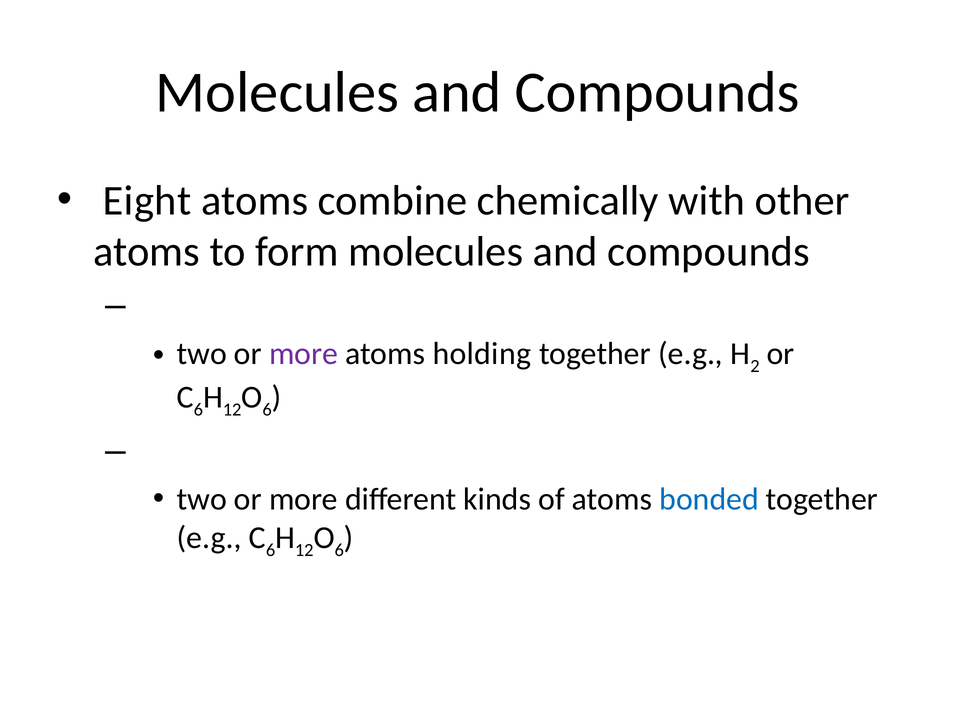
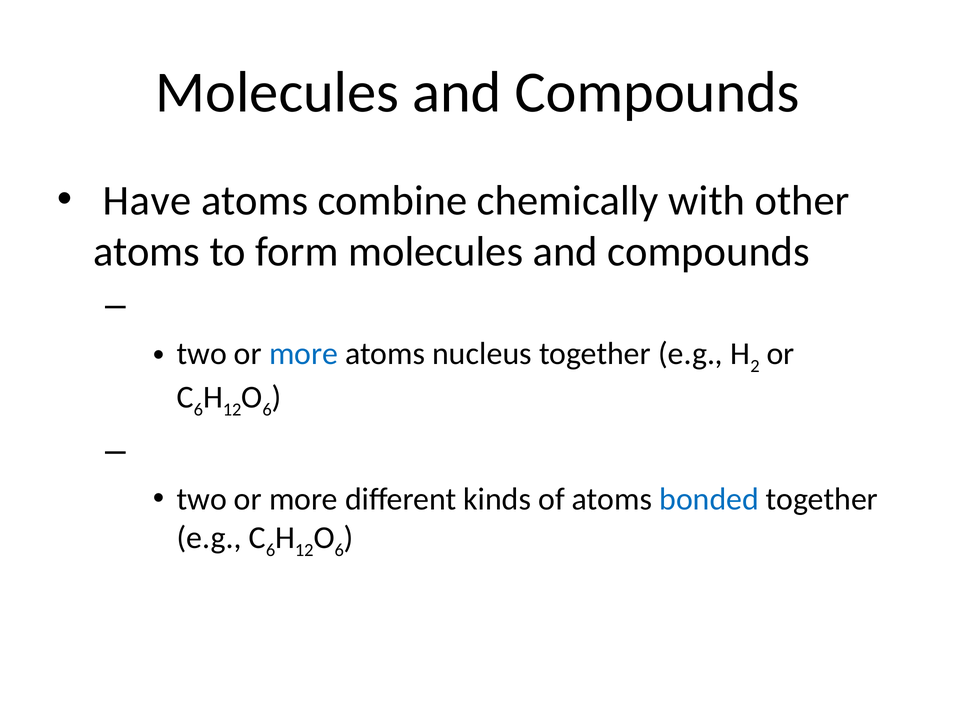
Eight: Eight -> Have
more at (304, 354) colour: purple -> blue
holding: holding -> nucleus
